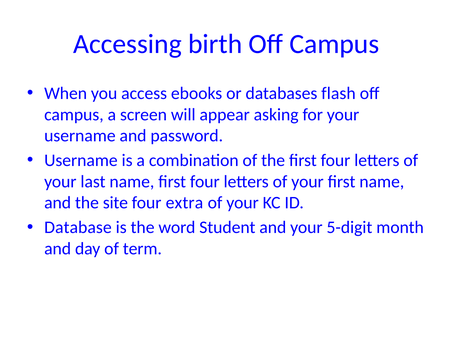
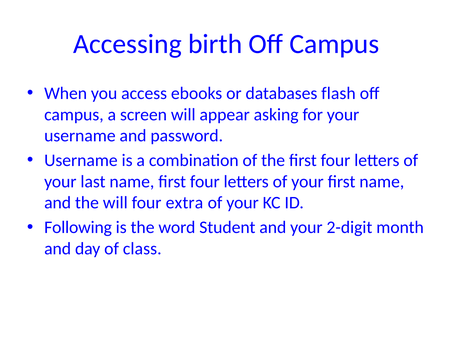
the site: site -> will
Database: Database -> Following
5-digit: 5-digit -> 2-digit
term: term -> class
